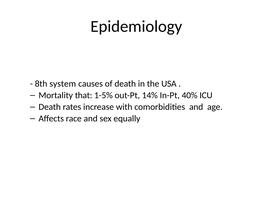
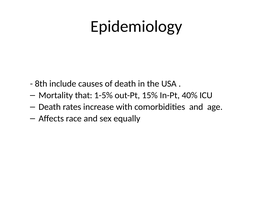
system: system -> include
14%: 14% -> 15%
